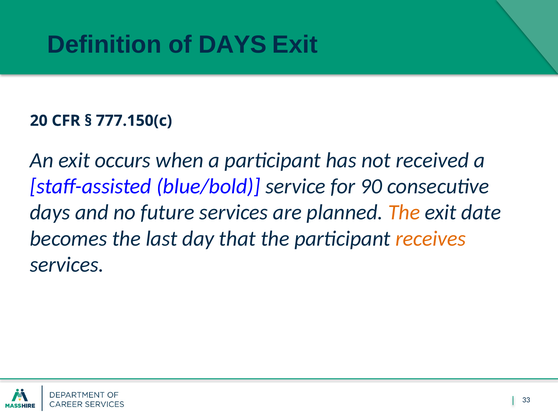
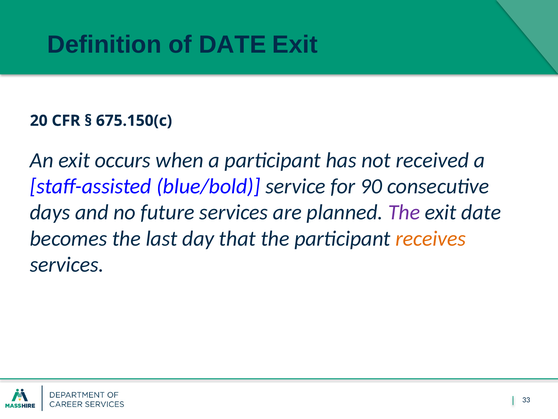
of DAYS: DAYS -> DATE
777.150(c: 777.150(c -> 675.150(c
The at (404, 212) colour: orange -> purple
